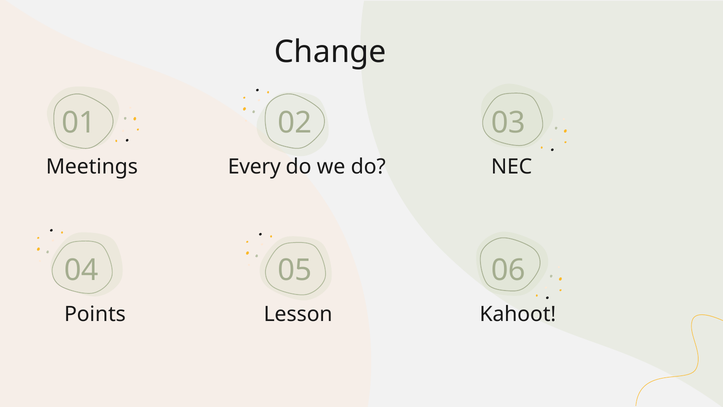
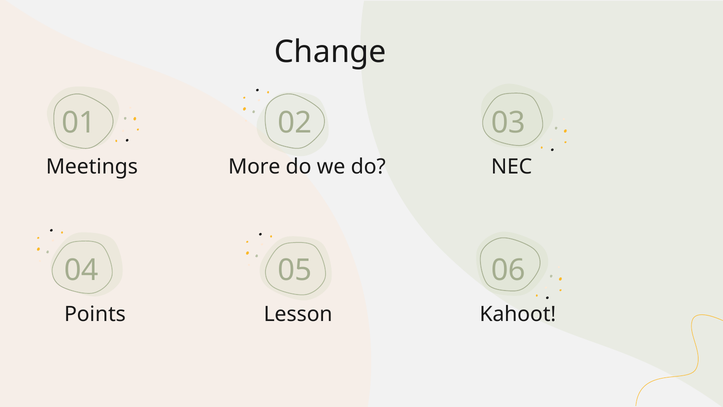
Every: Every -> More
